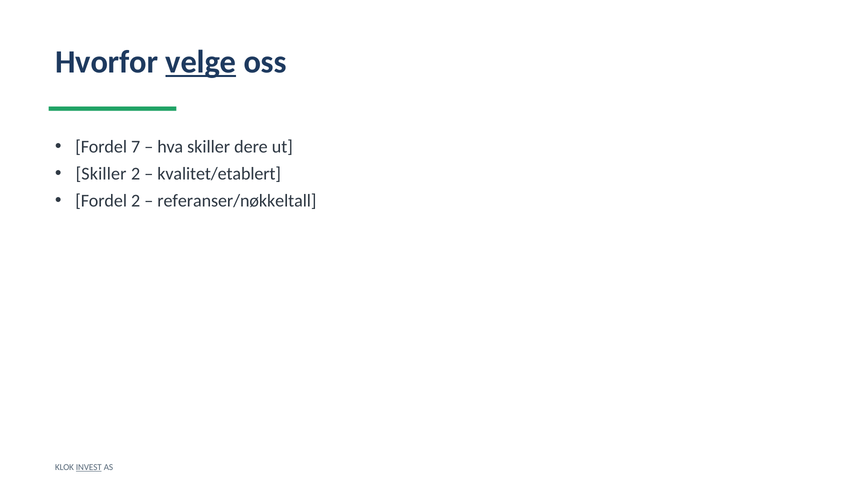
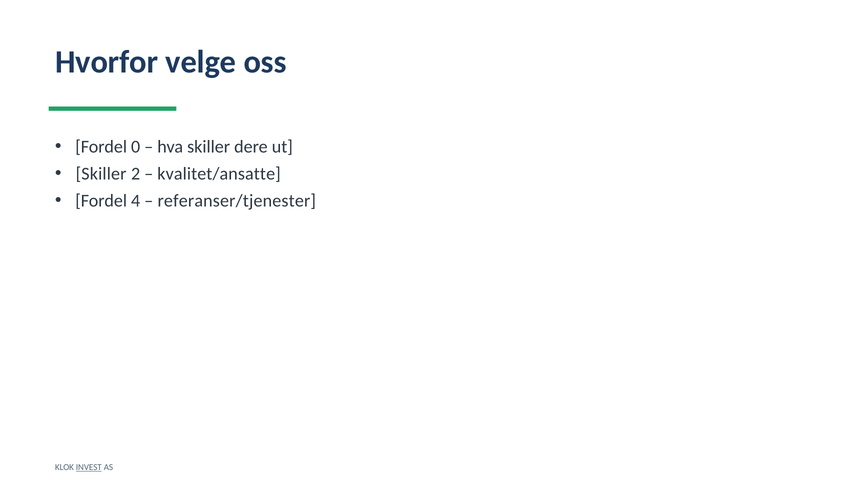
velge underline: present -> none
7: 7 -> 0
kvalitet/etablert: kvalitet/etablert -> kvalitet/ansatte
Fordel 2: 2 -> 4
referanser/nøkkeltall: referanser/nøkkeltall -> referanser/tjenester
